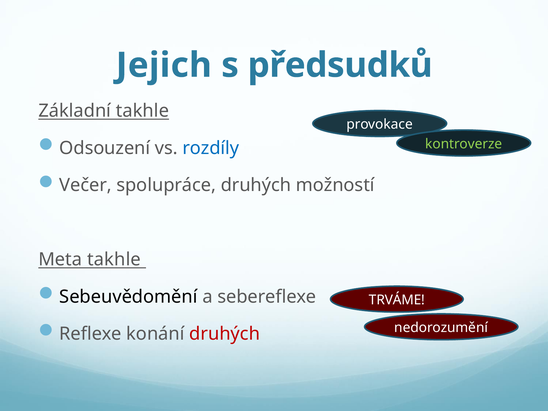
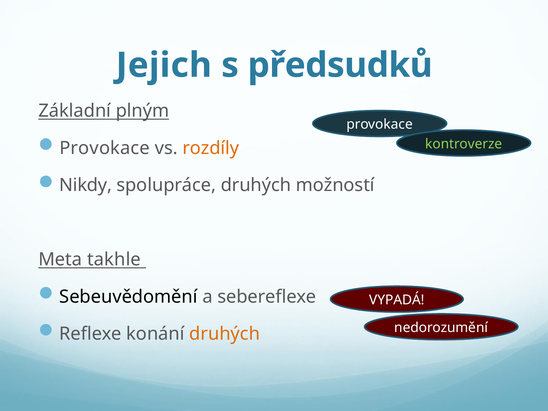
Základní takhle: takhle -> plným
Odsouzení at (105, 148): Odsouzení -> Provokace
rozdíly colour: blue -> orange
Večer: Večer -> Nikdy
TRVÁME: TRVÁME -> VYPADÁ
druhých at (225, 334) colour: red -> orange
